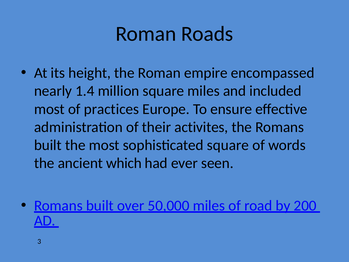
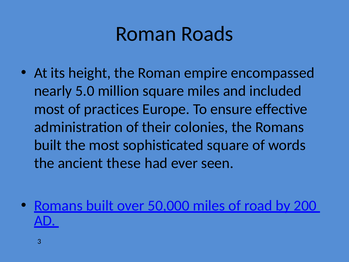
1.4: 1.4 -> 5.0
activites: activites -> colonies
which: which -> these
